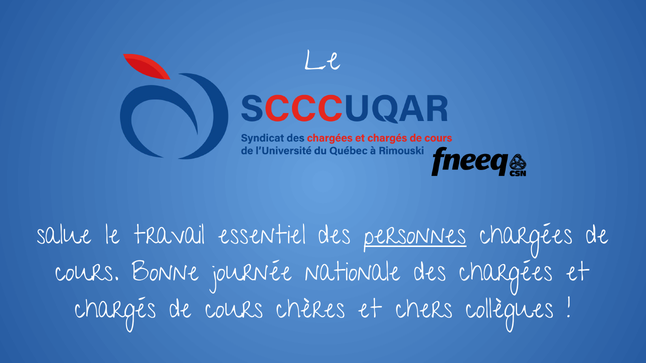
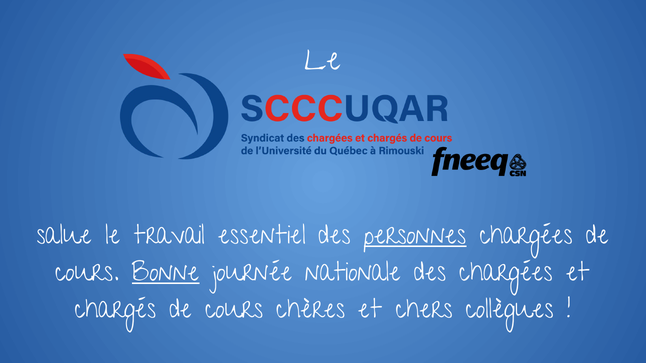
Bonne underline: none -> present
